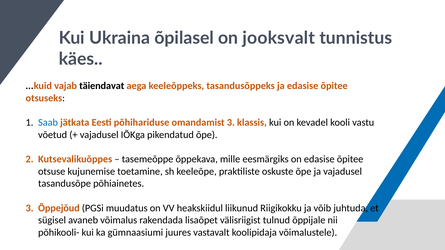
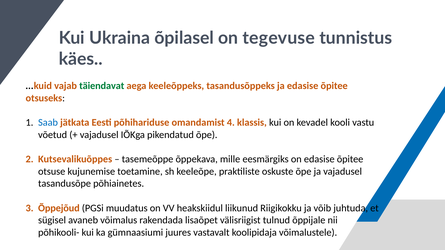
jooksvalt: jooksvalt -> tegevuse
täiendavat colour: black -> green
omandamist 3: 3 -> 4
